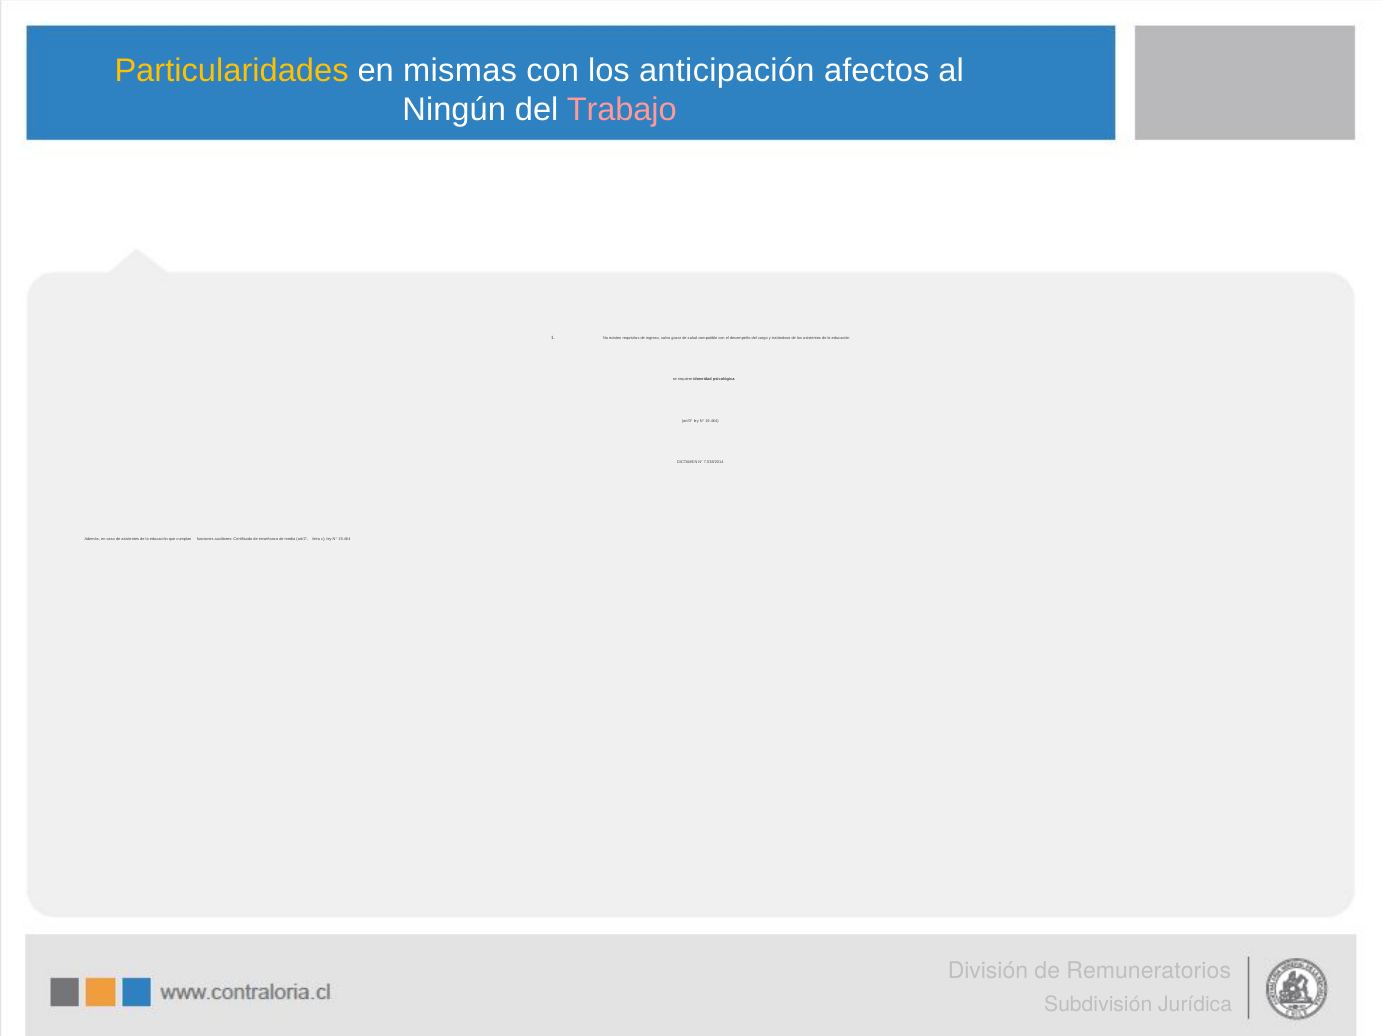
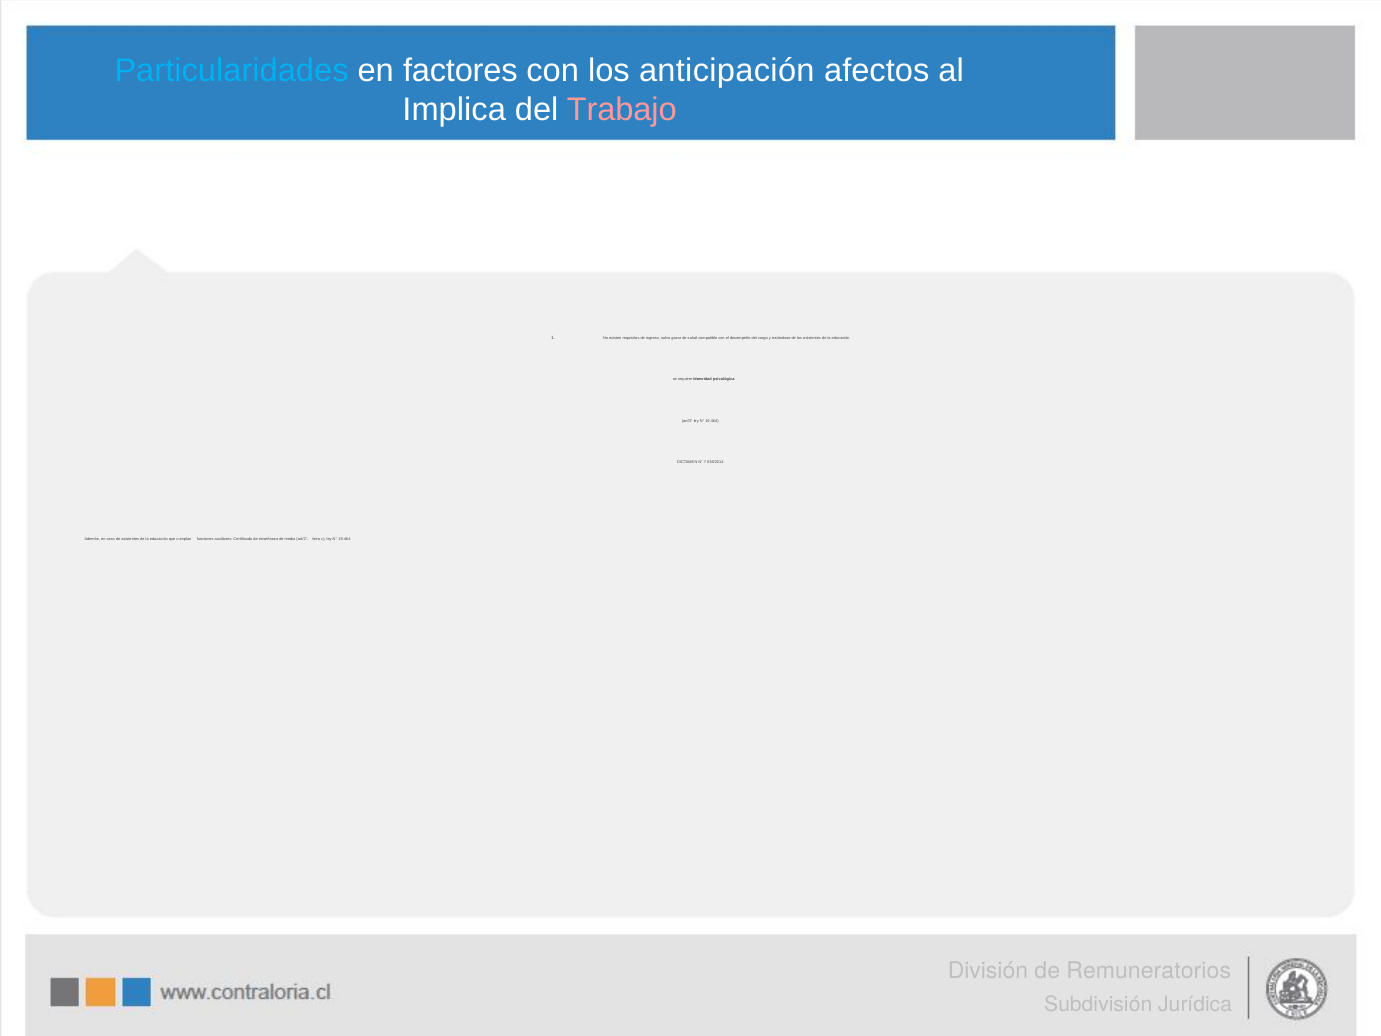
Particularidades colour: yellow -> light blue
mismas: mismas -> factores
Ningún: Ningún -> Implica
